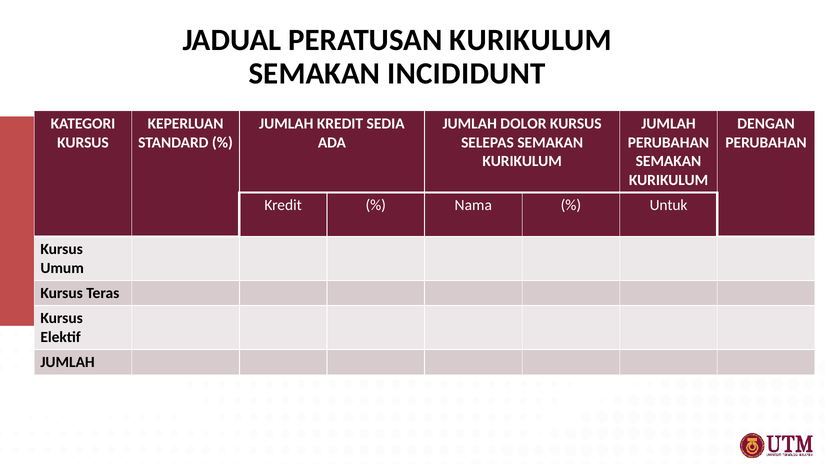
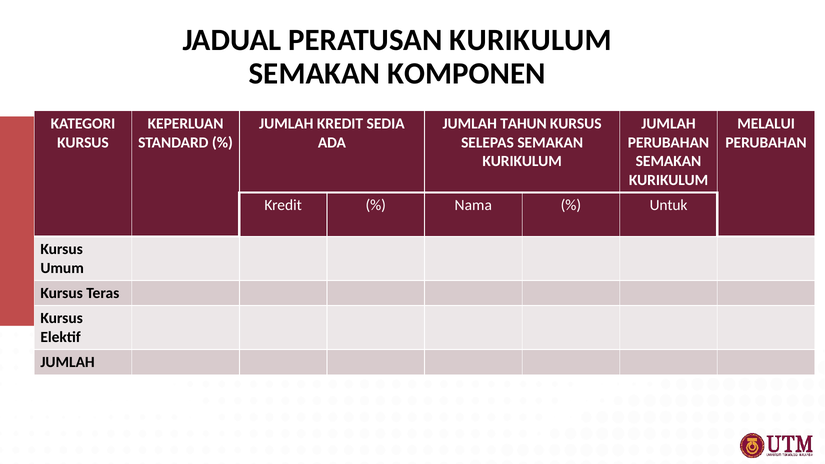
INCIDIDUNT: INCIDIDUNT -> KOMPONEN
DOLOR: DOLOR -> TAHUN
DENGAN: DENGAN -> MELALUI
